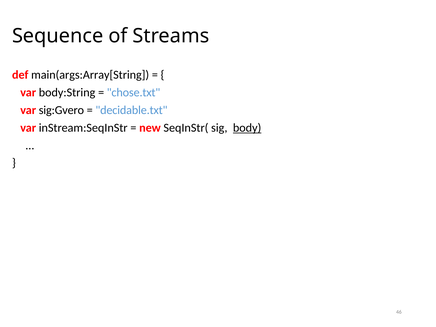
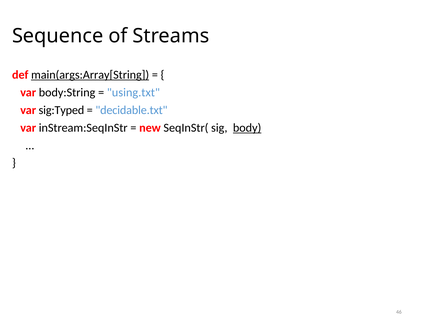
main(args:Array[String underline: none -> present
chose.txt: chose.txt -> using.txt
sig:Gvero: sig:Gvero -> sig:Typed
